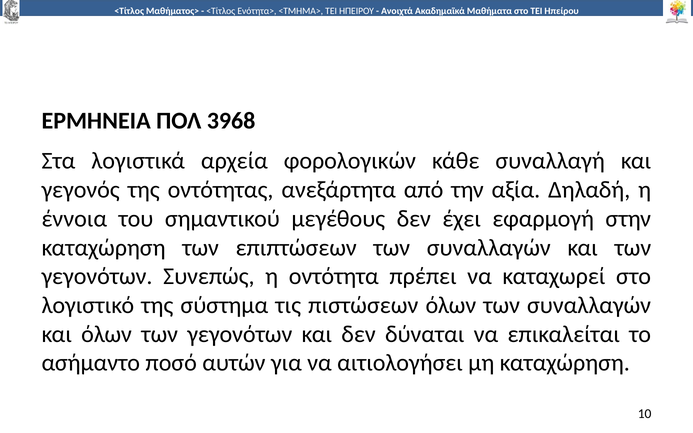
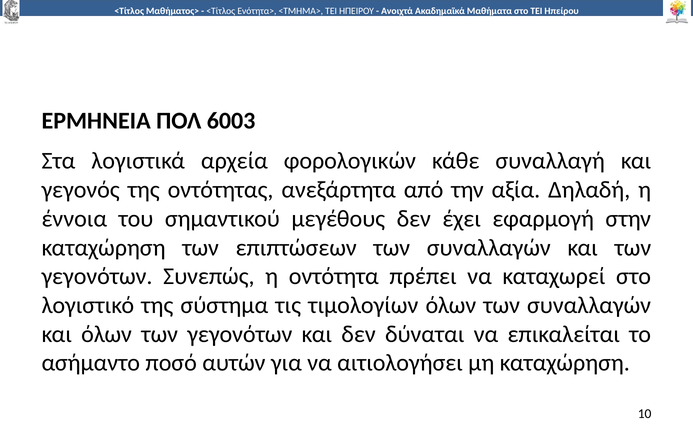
3968: 3968 -> 6003
πιστώσεων: πιστώσεων -> τιμολογίων
